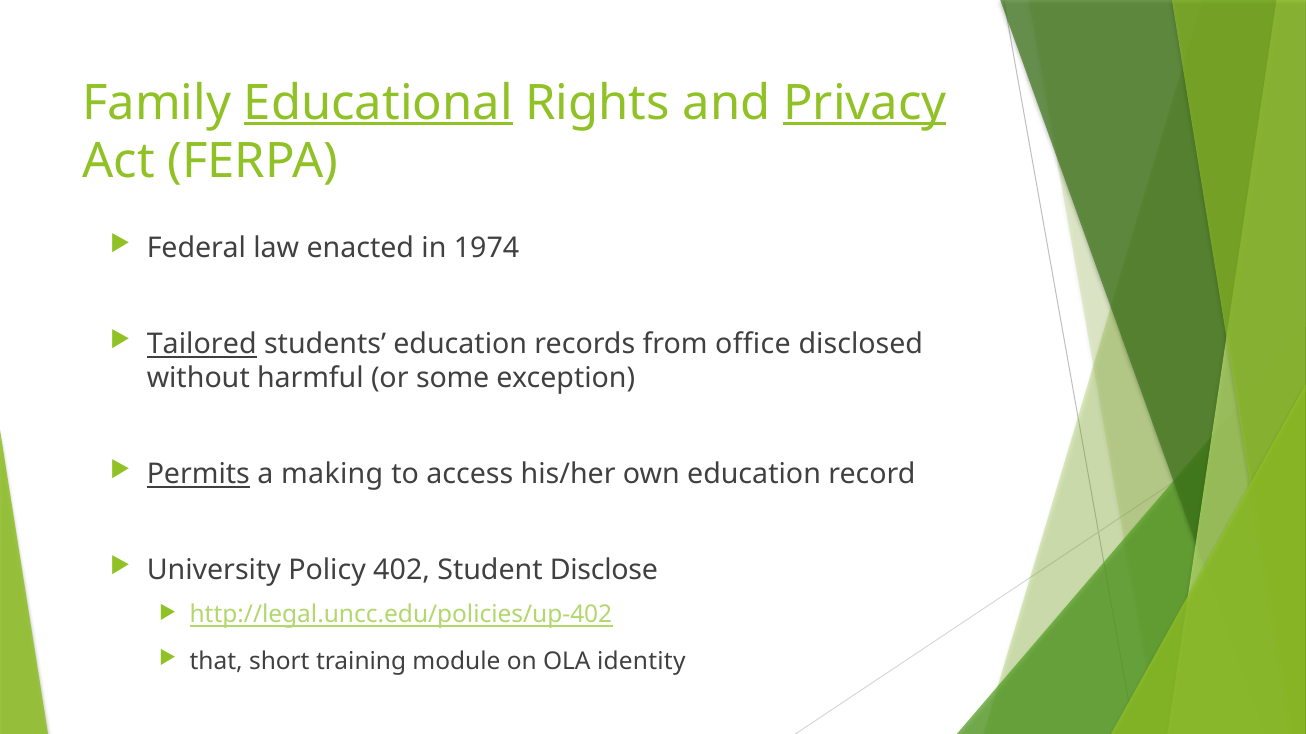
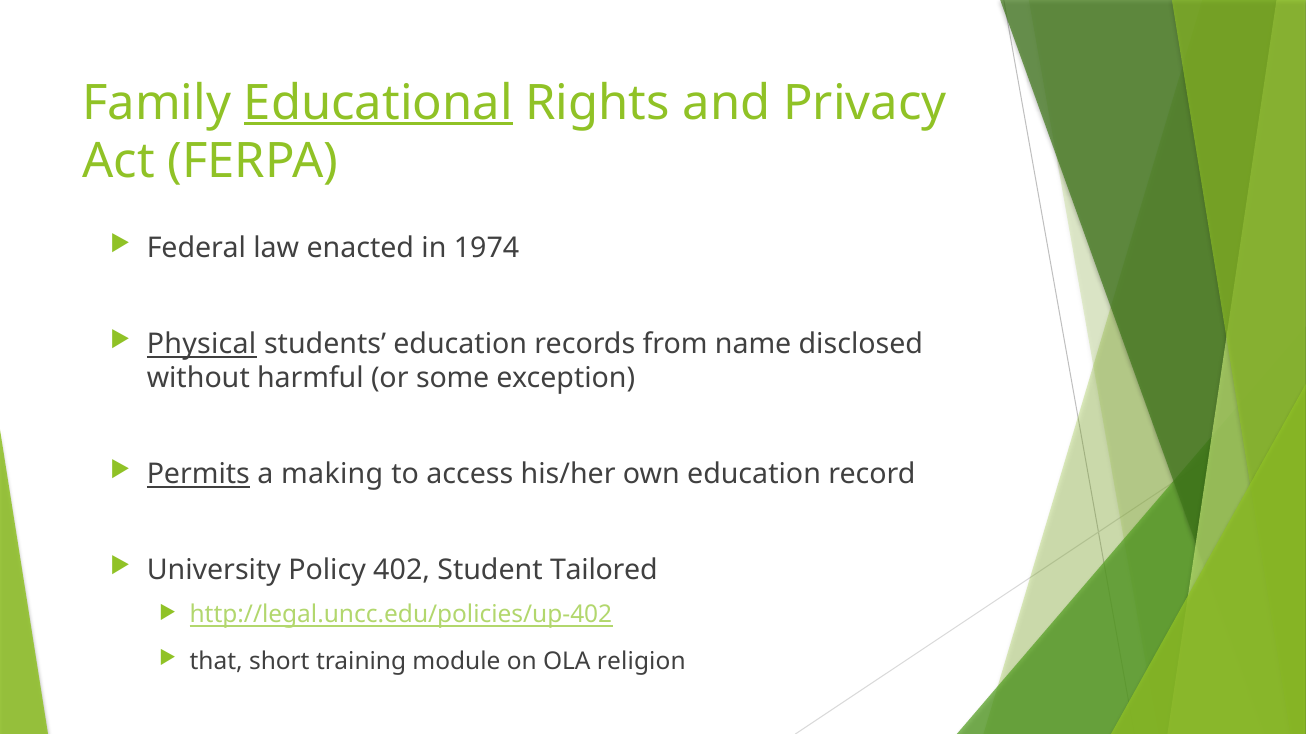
Privacy underline: present -> none
Tailored: Tailored -> Physical
office: office -> name
Disclose: Disclose -> Tailored
identity: identity -> religion
